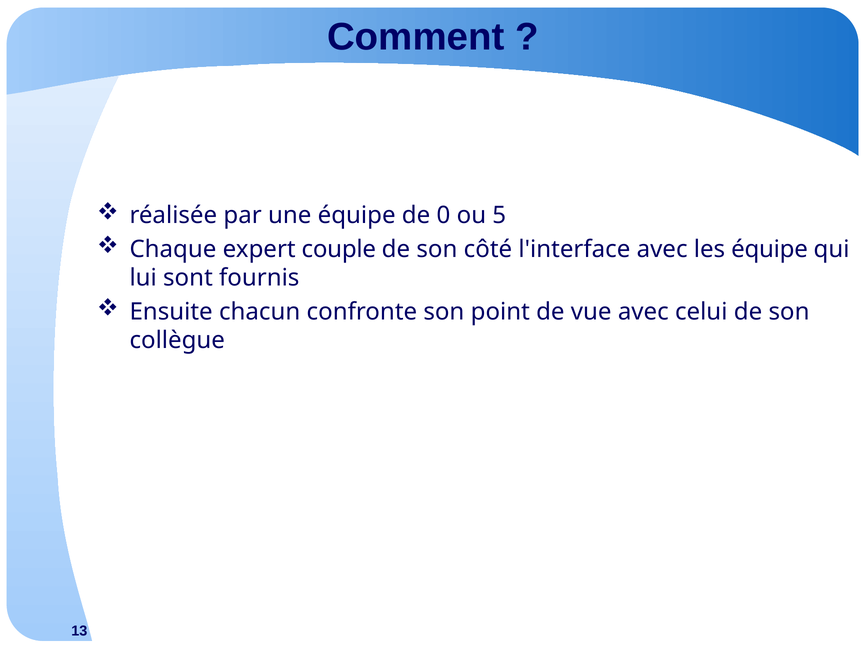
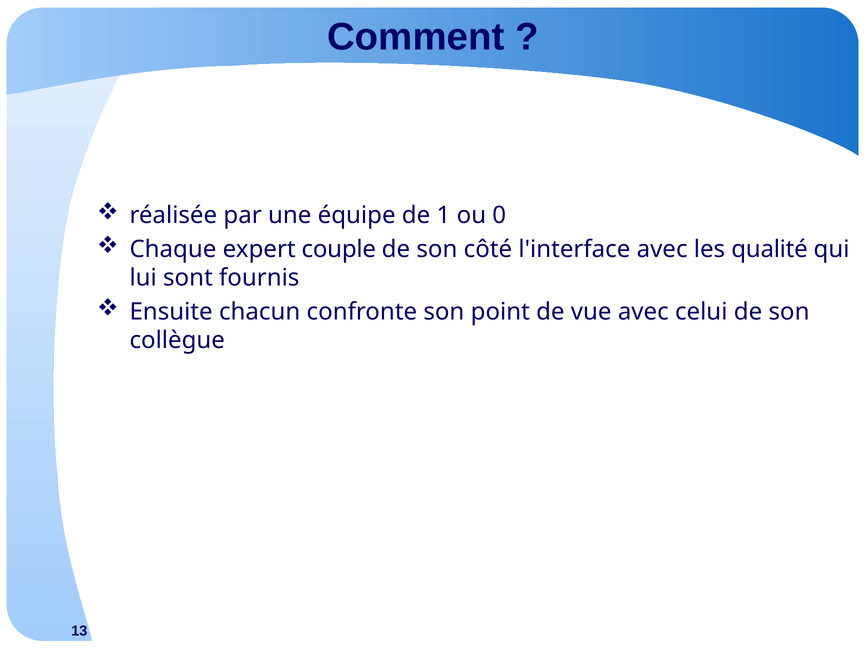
0: 0 -> 1
5: 5 -> 0
les équipe: équipe -> qualité
